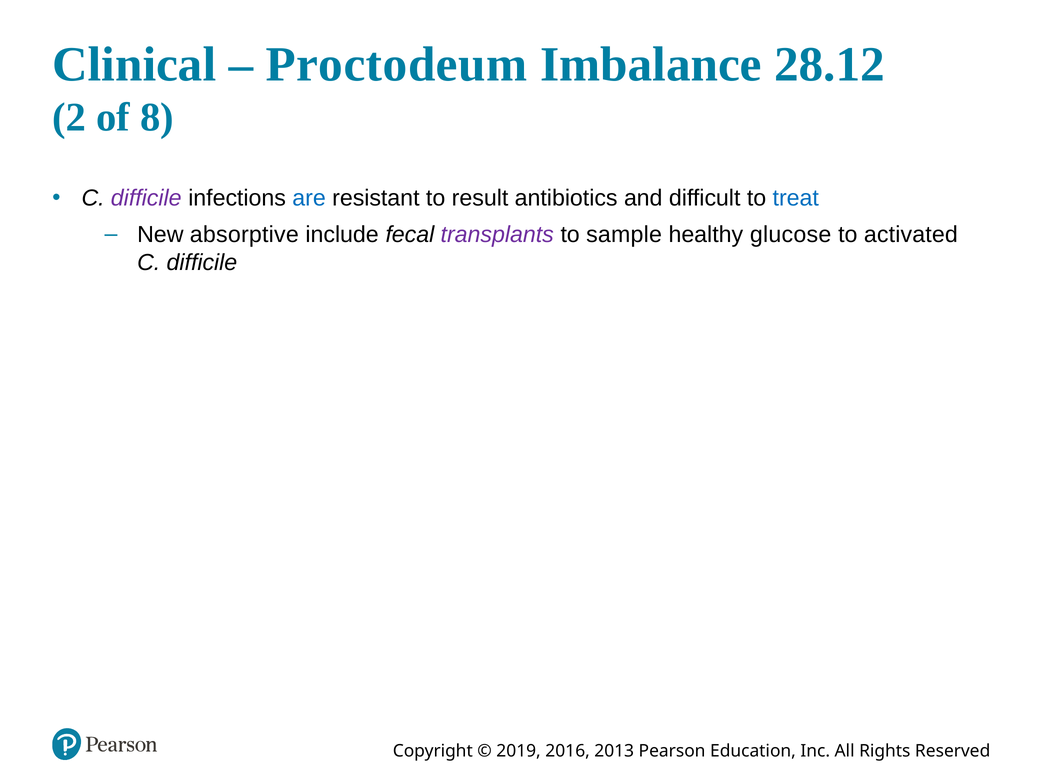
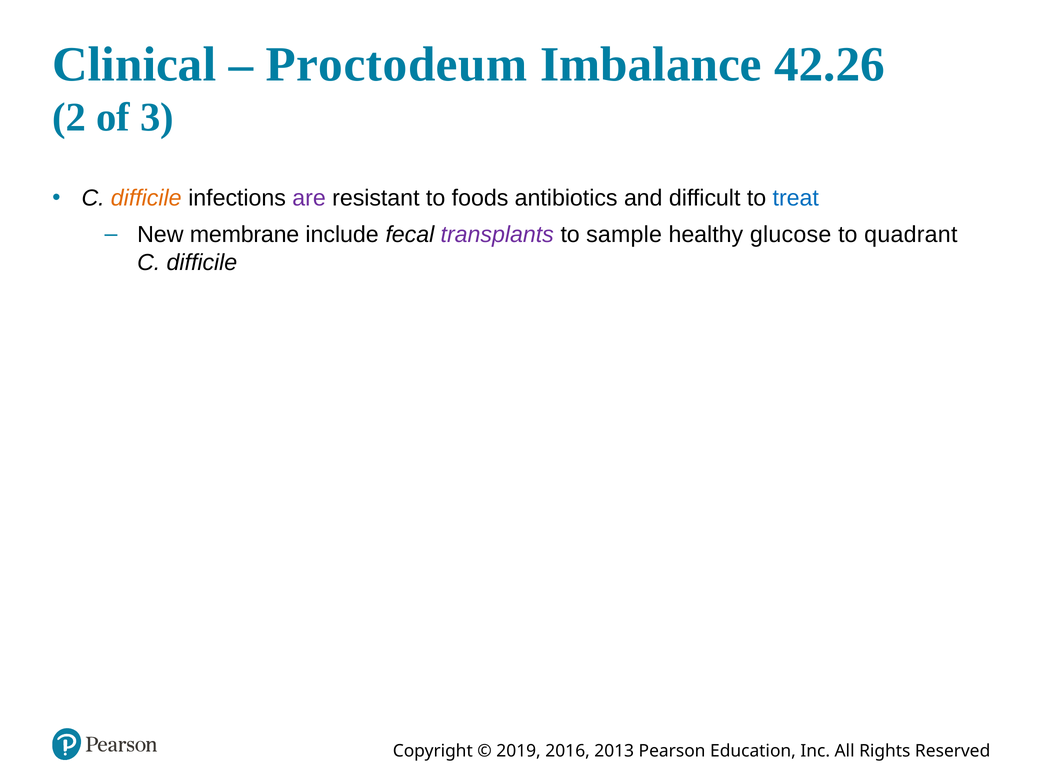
28.12: 28.12 -> 42.26
8: 8 -> 3
difficile at (146, 198) colour: purple -> orange
are colour: blue -> purple
result: result -> foods
absorptive: absorptive -> membrane
activated: activated -> quadrant
